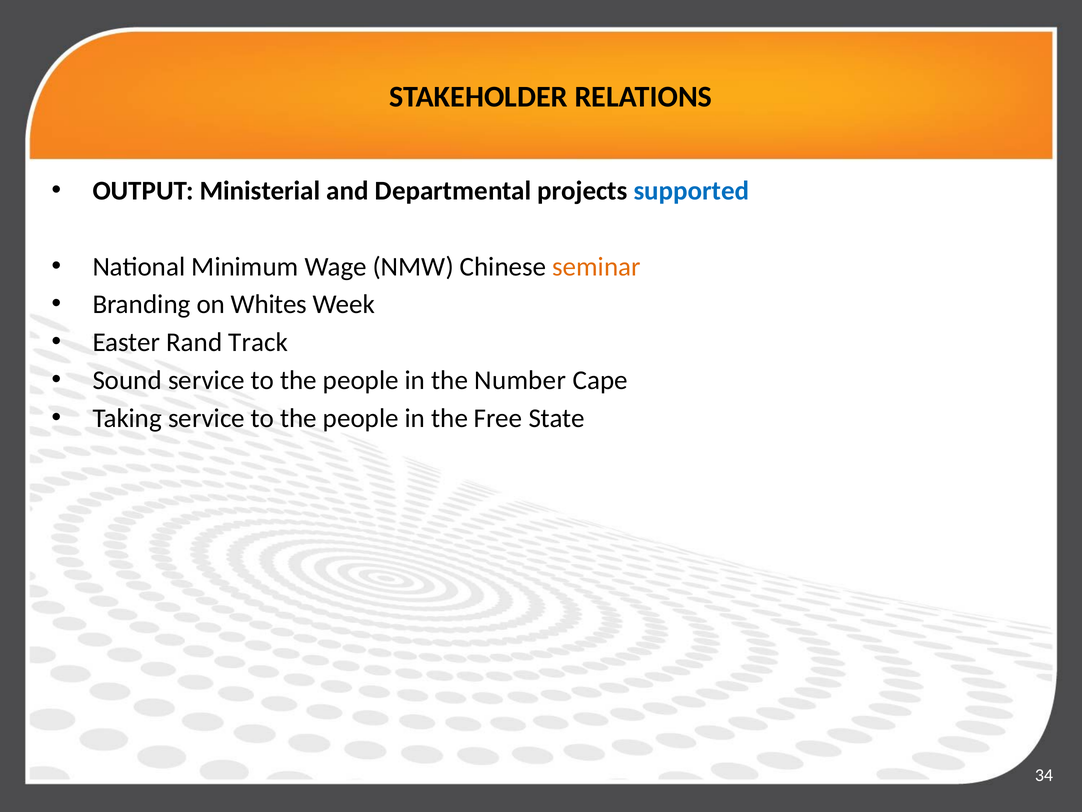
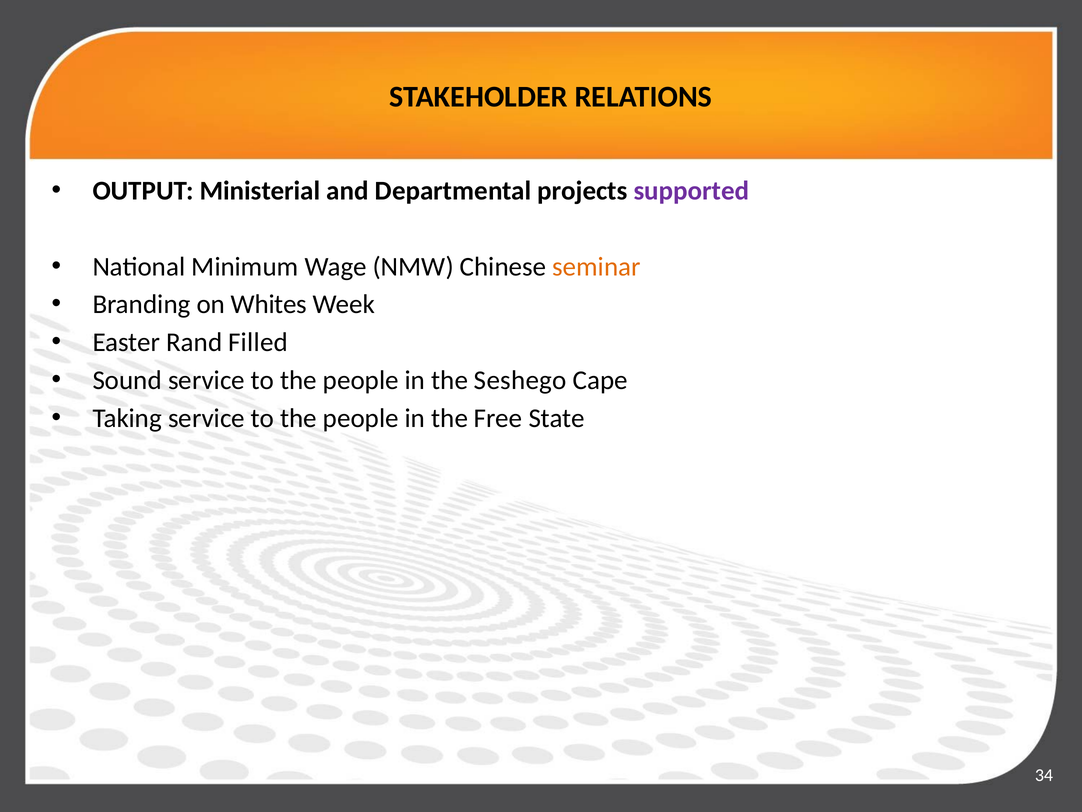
supported colour: blue -> purple
Track: Track -> Filled
Number: Number -> Seshego
